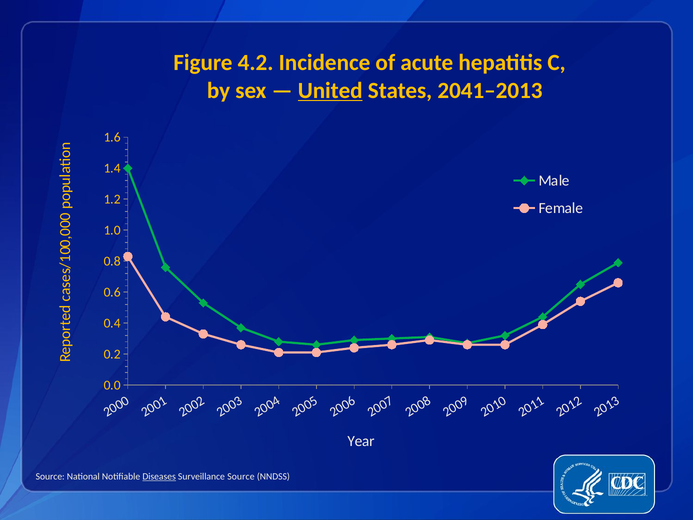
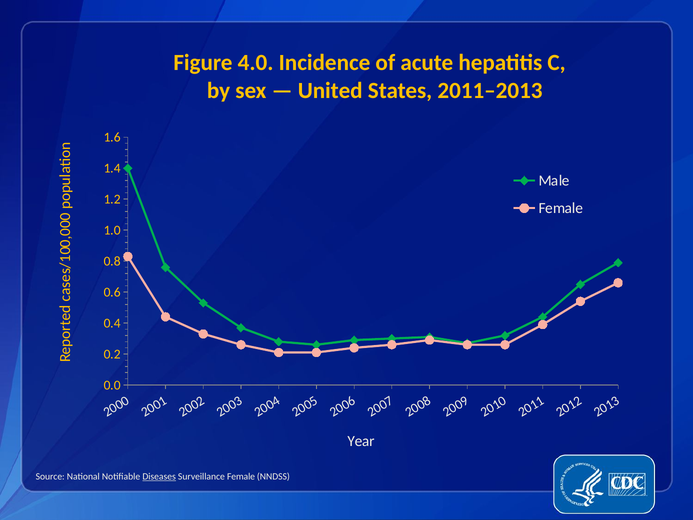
4.2: 4.2 -> 4.0
United underline: present -> none
2041–2013: 2041–2013 -> 2011–2013
Surveillance Source: Source -> Female
